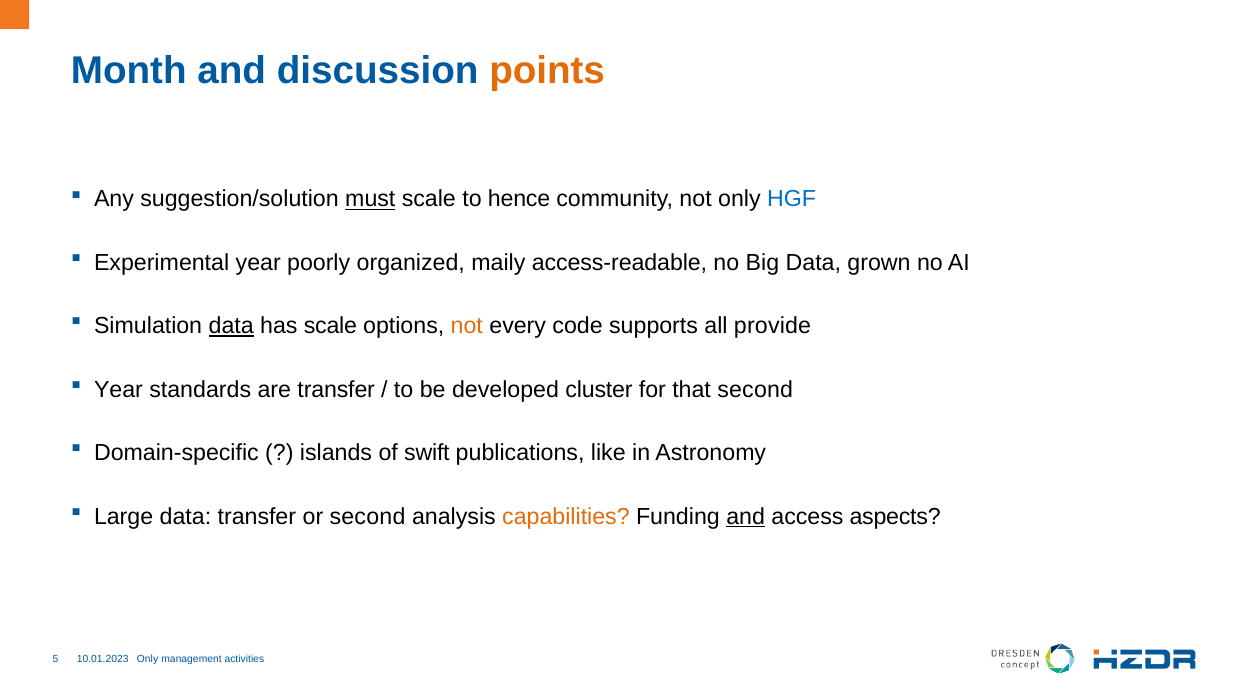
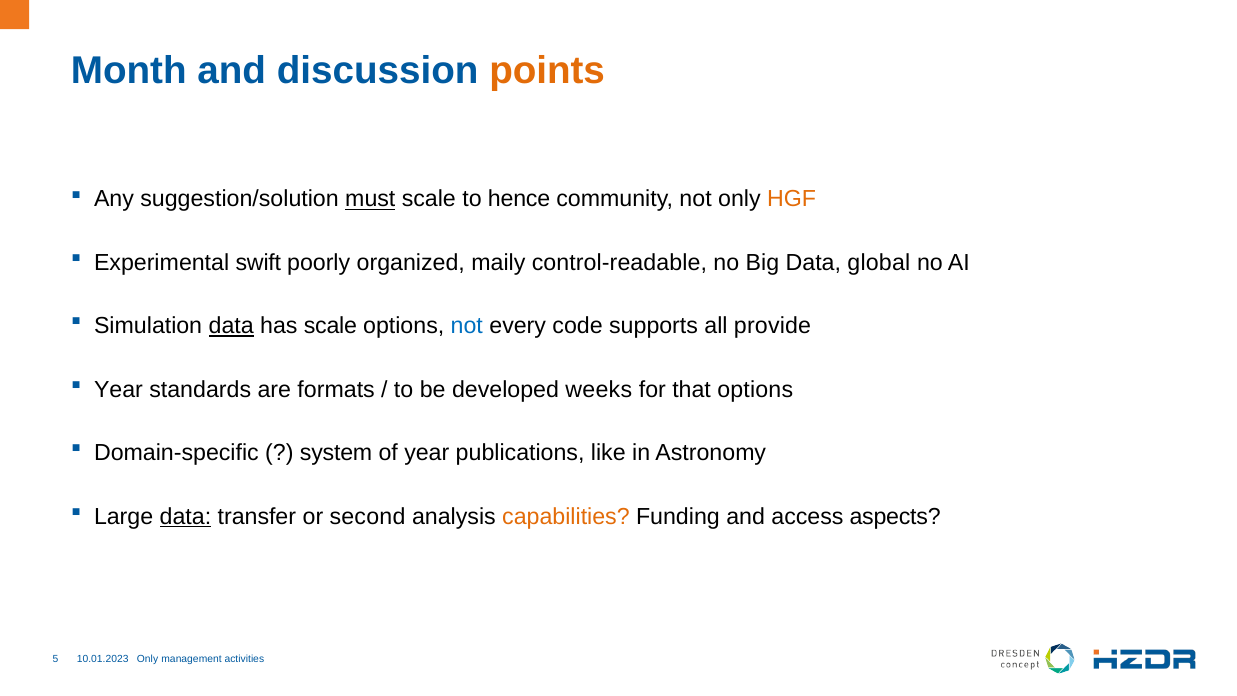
HGF colour: blue -> orange
Experimental year: year -> swift
access-readable: access-readable -> control-readable
grown: grown -> global
not at (467, 326) colour: orange -> blue
are transfer: transfer -> formats
cluster: cluster -> weeks
that second: second -> options
islands: islands -> system
of swift: swift -> year
data at (185, 516) underline: none -> present
and at (746, 516) underline: present -> none
